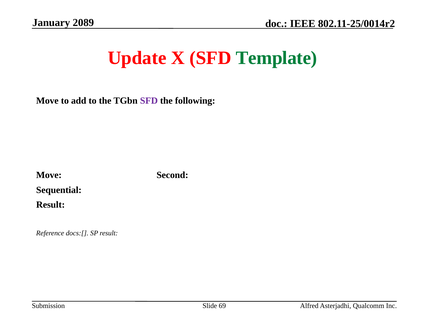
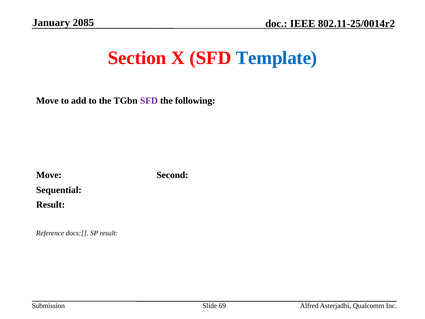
2089: 2089 -> 2085
Update: Update -> Section
Template colour: green -> blue
